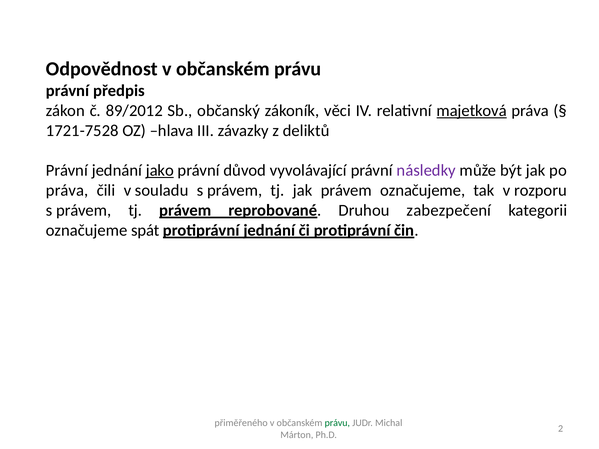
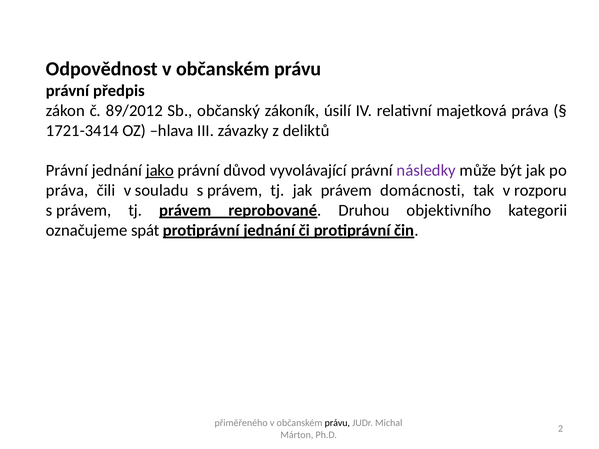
věci: věci -> úsilí
majetková underline: present -> none
1721-7528: 1721-7528 -> 1721-3414
právem označujeme: označujeme -> domácnosti
zabezpečení: zabezpečení -> objektivního
právu at (337, 423) colour: green -> black
